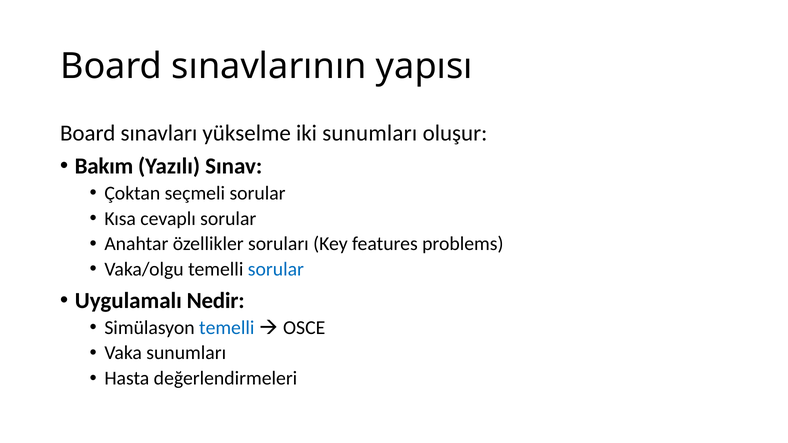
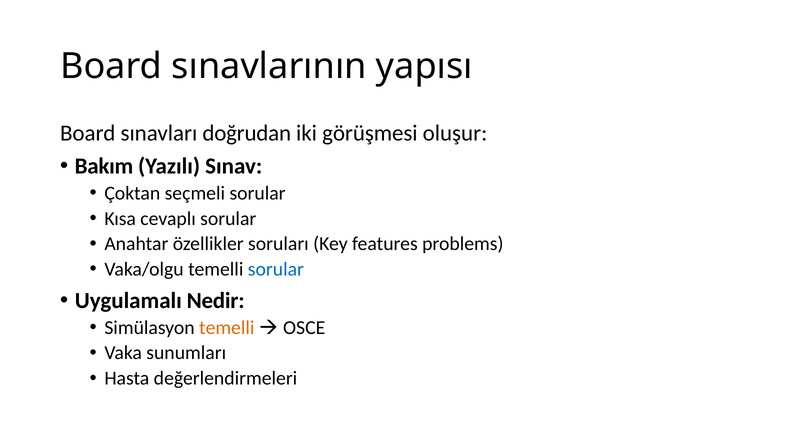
yükselme: yükselme -> doğrudan
iki sunumları: sunumları -> görüşmesi
temelli at (227, 328) colour: blue -> orange
